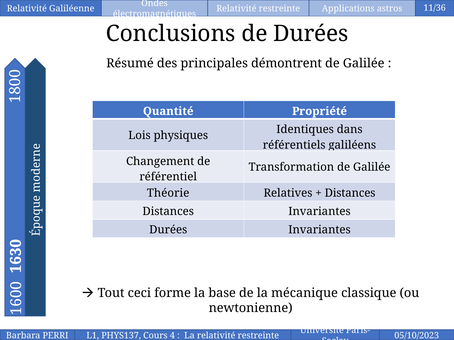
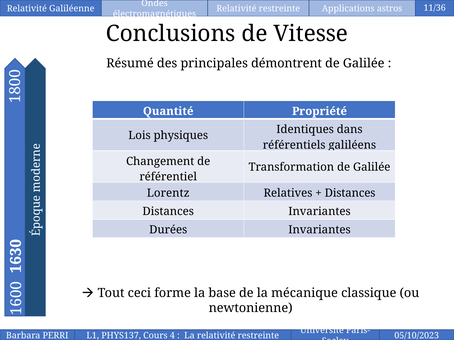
de Durées: Durées -> Vitesse
Théorie: Théorie -> Lorentz
